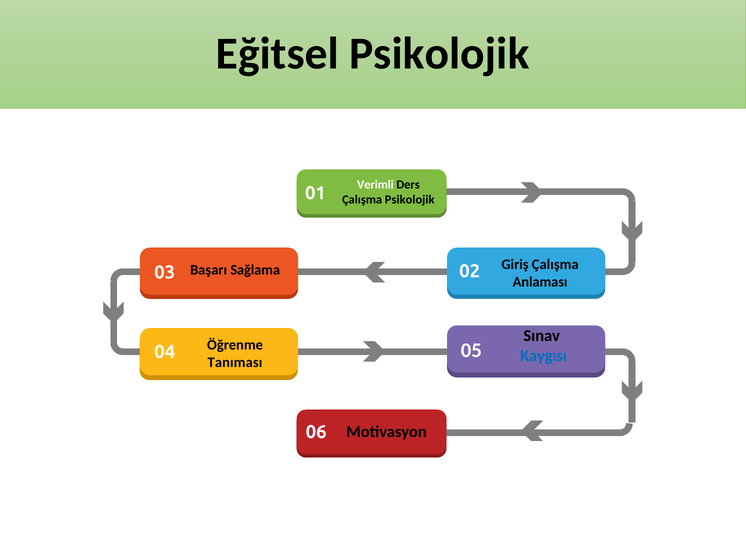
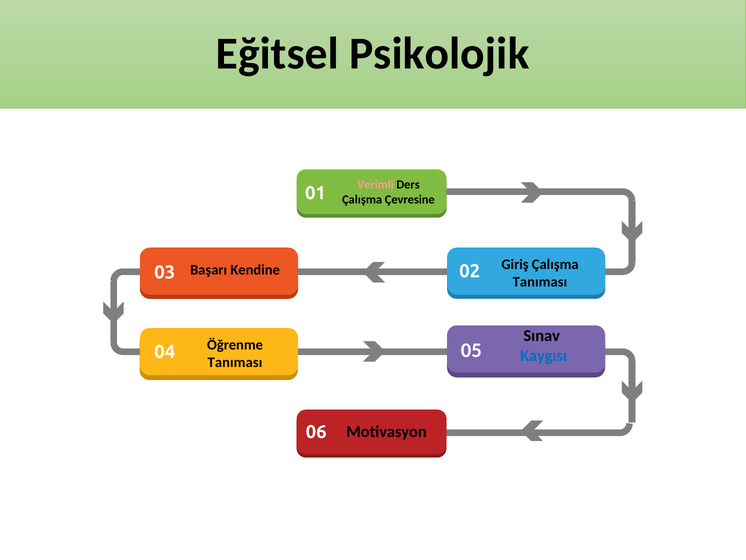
Verimli colour: white -> pink
Çalışma Psikolojik: Psikolojik -> Çevresine
Sağlama: Sağlama -> Kendine
Anlaması at (540, 282): Anlaması -> Tanıması
